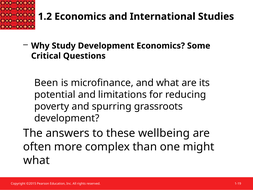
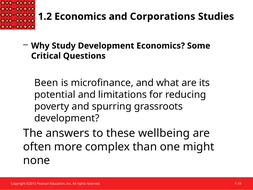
International: International -> Corporations
what at (37, 160): what -> none
